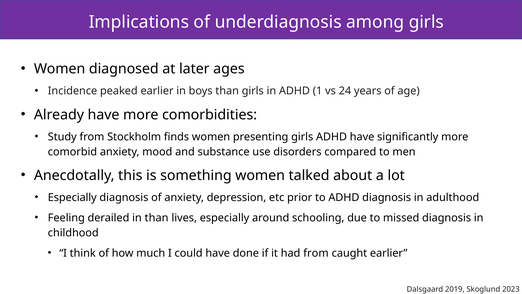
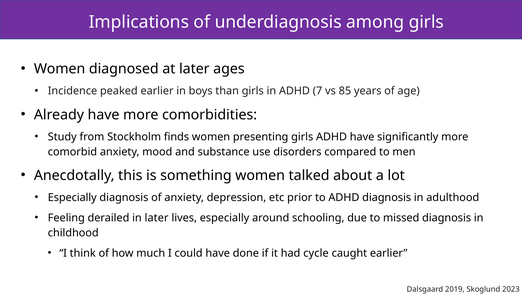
1: 1 -> 7
24: 24 -> 85
in than: than -> later
had from: from -> cycle
